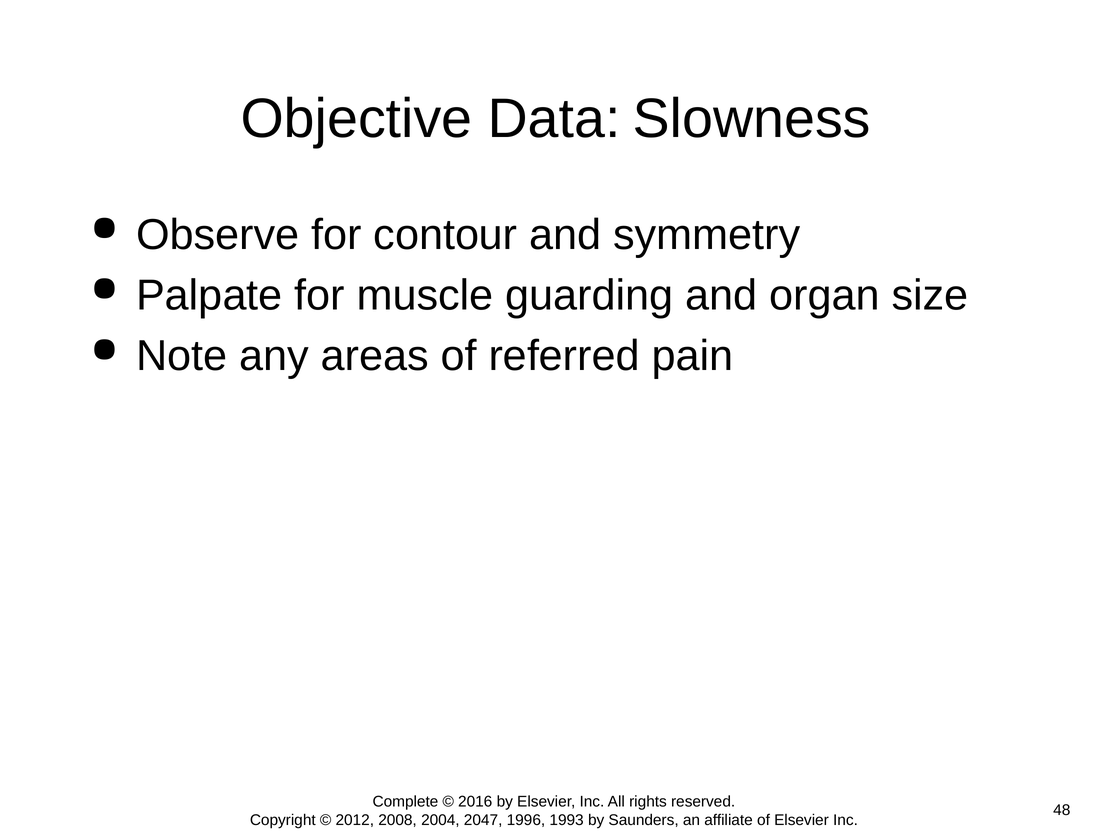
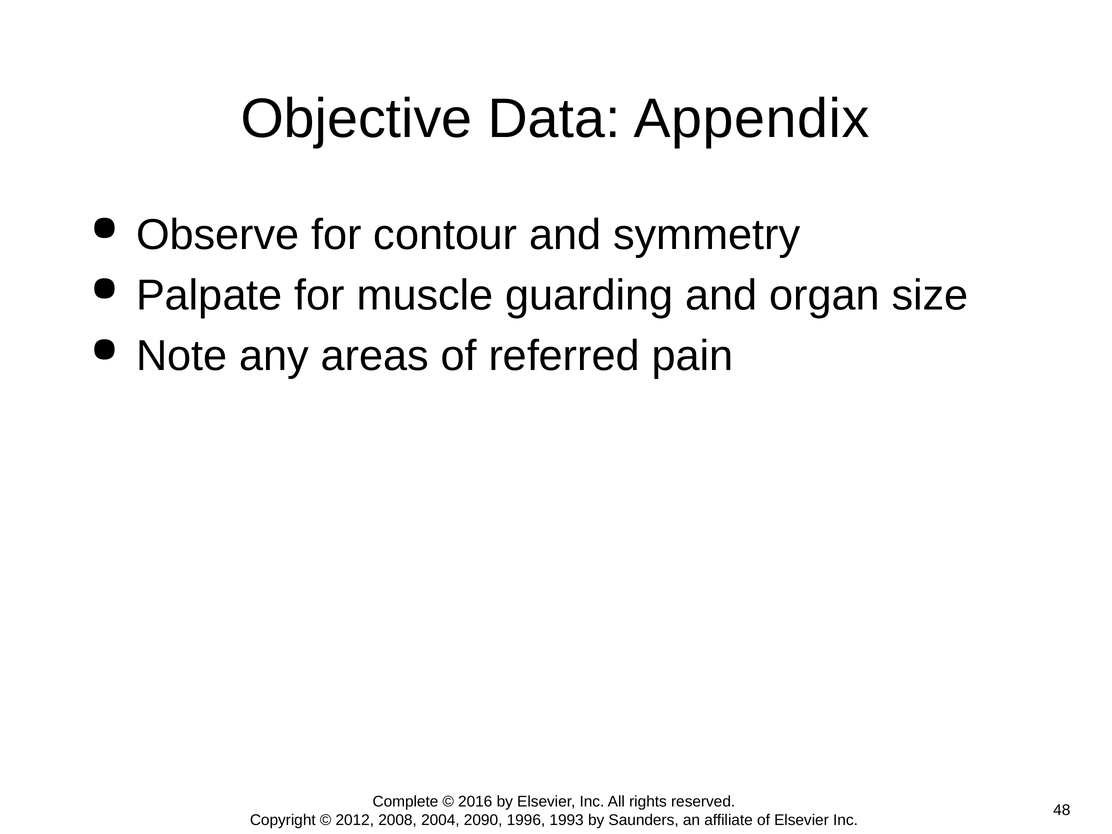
Slowness: Slowness -> Appendix
2047: 2047 -> 2090
